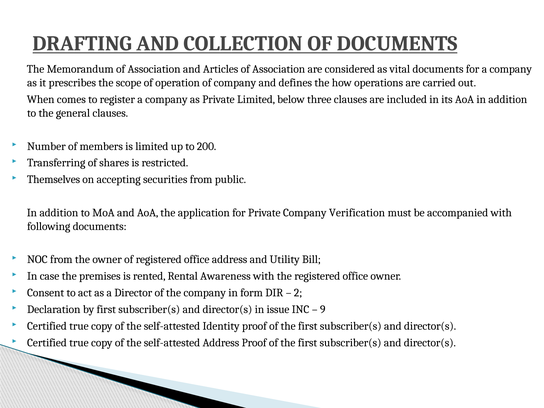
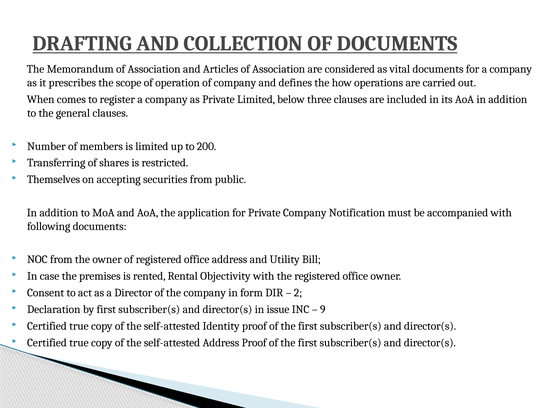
Verification: Verification -> Notification
Awareness: Awareness -> Objectivity
